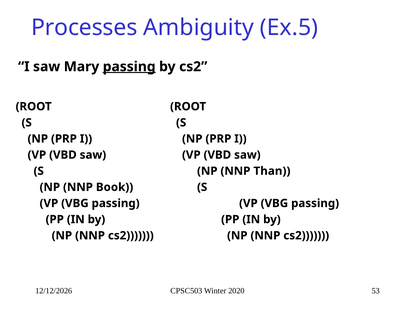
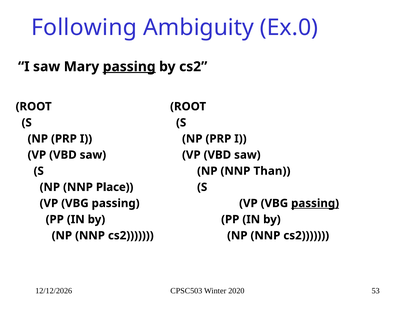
Processes: Processes -> Following
Ex.5: Ex.5 -> Ex.0
Book: Book -> Place
passing at (315, 203) underline: none -> present
